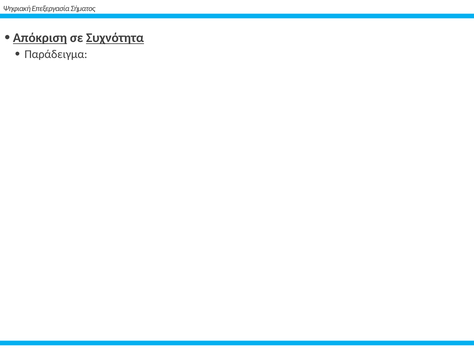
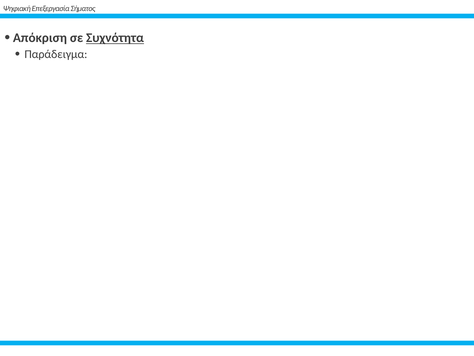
Απόκριση underline: present -> none
